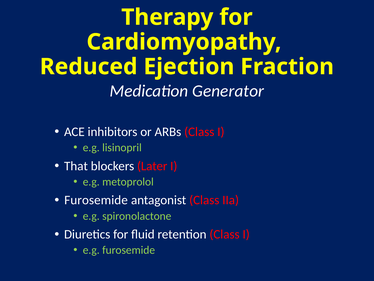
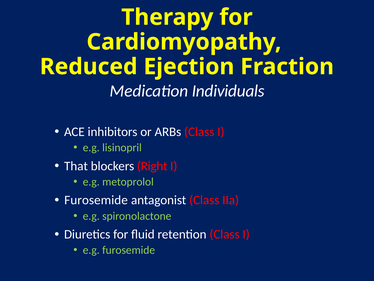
Generator: Generator -> Individuals
Later: Later -> Right
